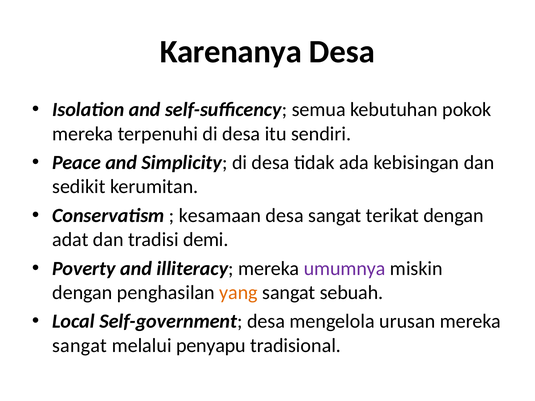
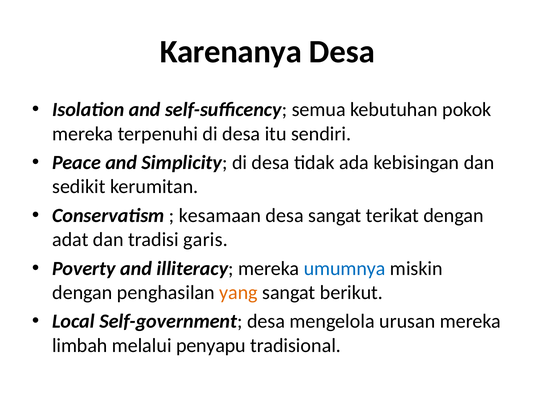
demi: demi -> garis
umumnya colour: purple -> blue
sebuah: sebuah -> berikut
sangat at (80, 346): sangat -> limbah
